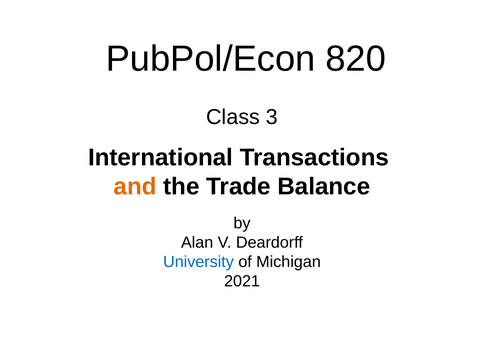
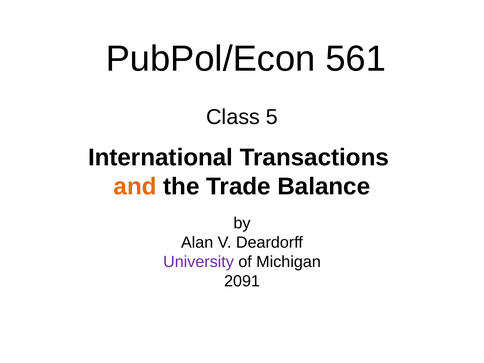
820: 820 -> 561
3: 3 -> 5
University colour: blue -> purple
2021: 2021 -> 2091
